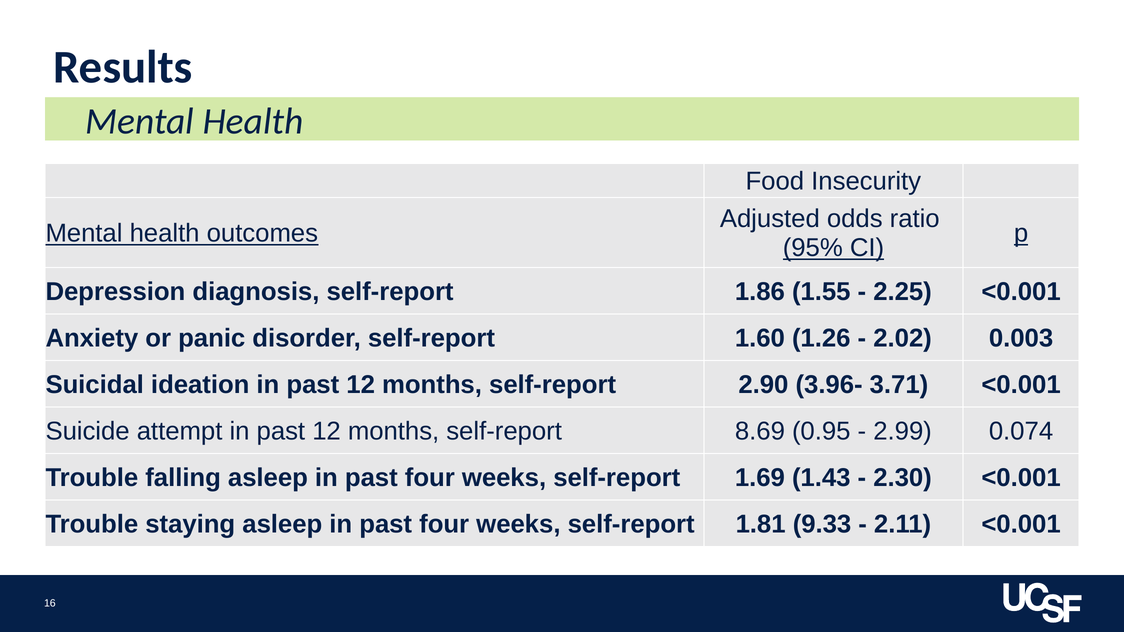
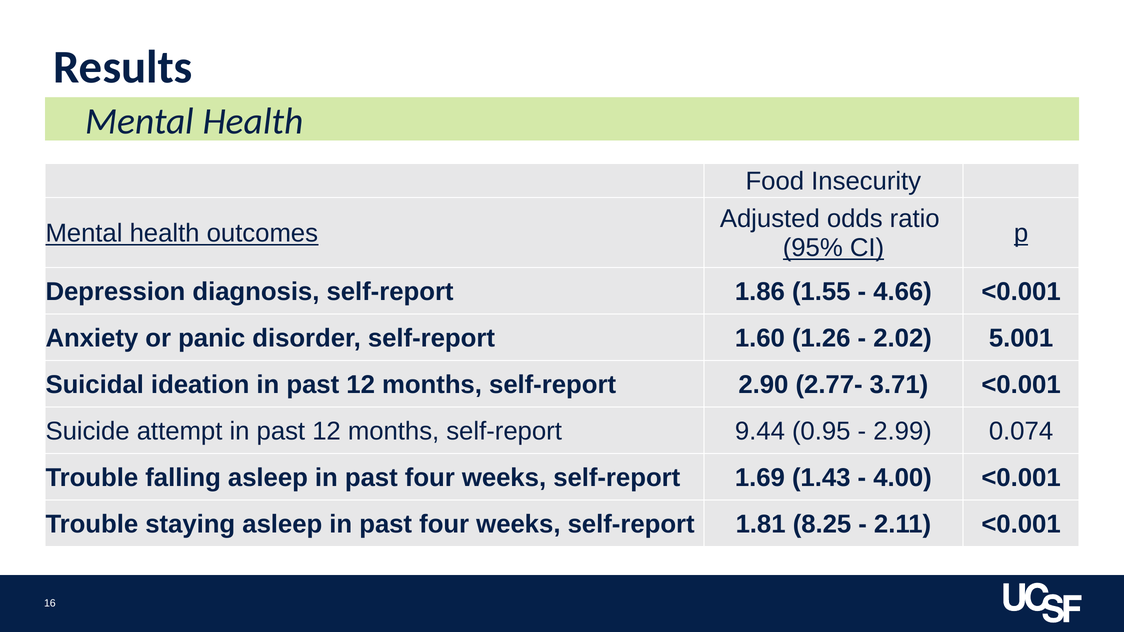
2.25: 2.25 -> 4.66
0.003: 0.003 -> 5.001
3.96-: 3.96- -> 2.77-
8.69: 8.69 -> 9.44
2.30: 2.30 -> 4.00
9.33: 9.33 -> 8.25
